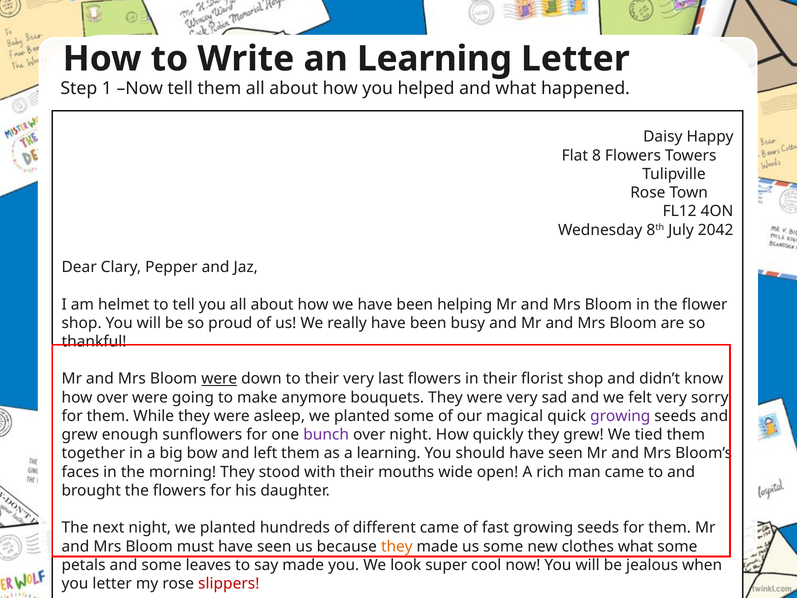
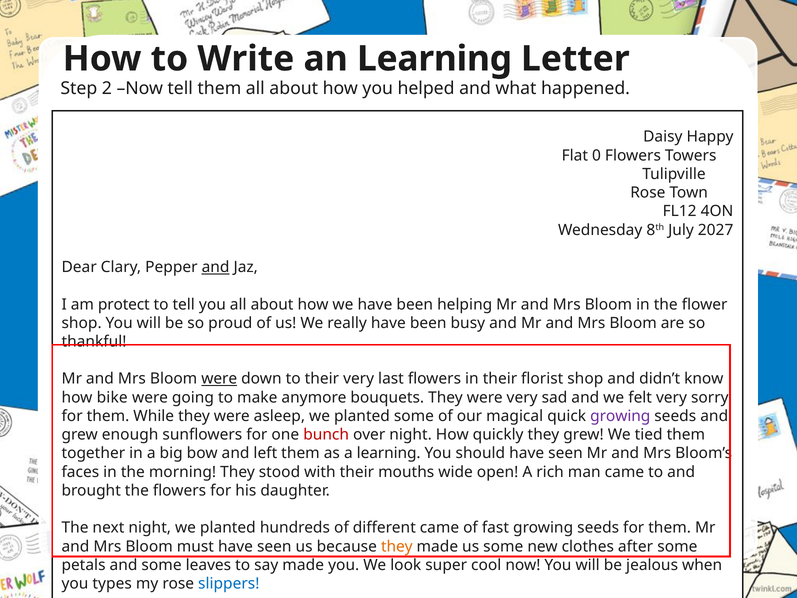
1: 1 -> 2
8: 8 -> 0
2042: 2042 -> 2027
and at (216, 267) underline: none -> present
helmet: helmet -> protect
how over: over -> bike
bunch colour: purple -> red
clothes what: what -> after
you letter: letter -> types
slippers colour: red -> blue
